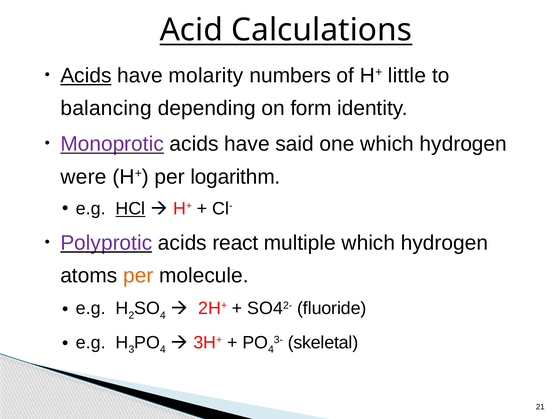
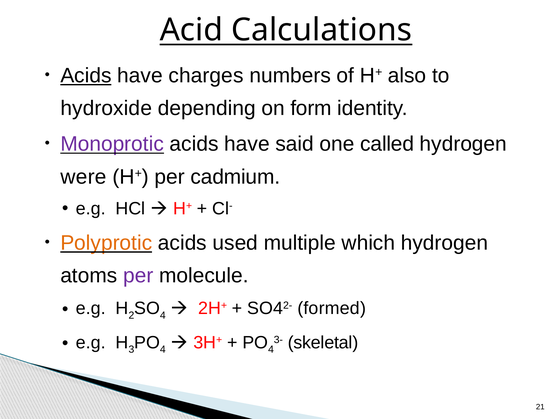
molarity: molarity -> charges
little: little -> also
balancing: balancing -> hydroxide
one which: which -> called
logarithm: logarithm -> cadmium
HCl underline: present -> none
Polyprotic colour: purple -> orange
react: react -> used
per at (138, 275) colour: orange -> purple
fluoride: fluoride -> formed
